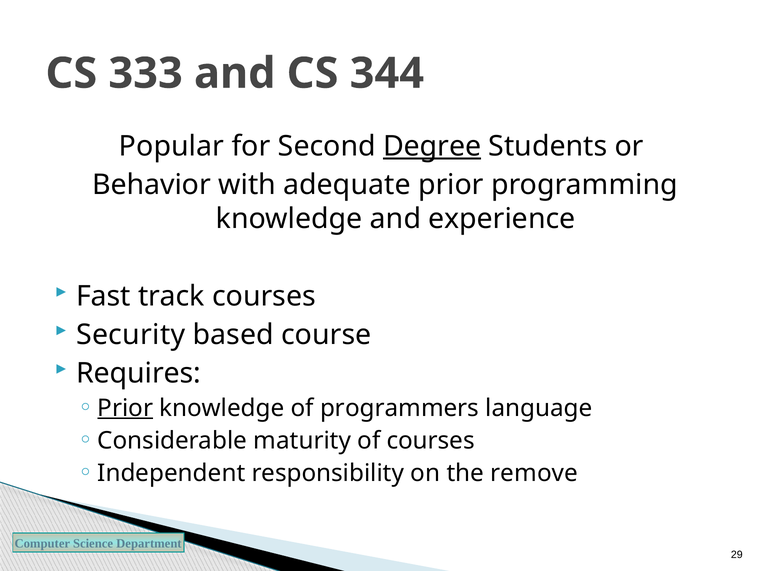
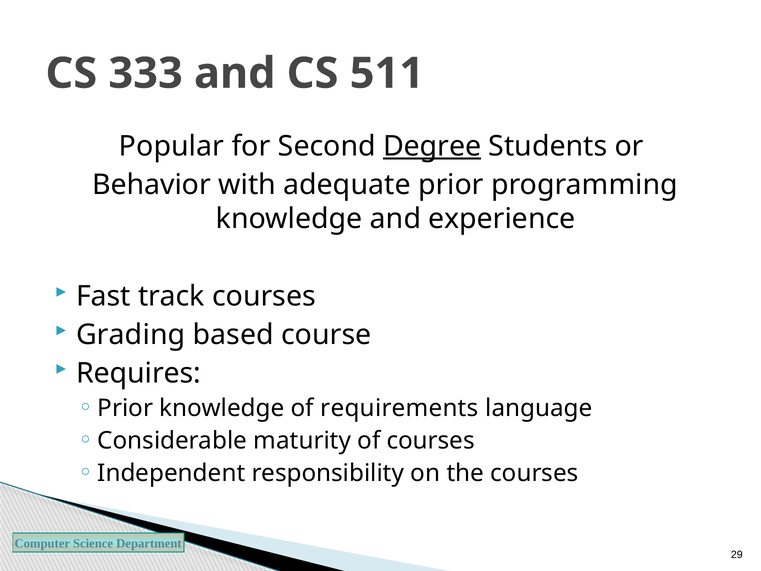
344: 344 -> 511
Security: Security -> Grading
Prior at (125, 408) underline: present -> none
programmers: programmers -> requirements
the remove: remove -> courses
